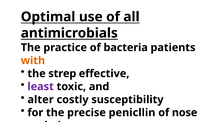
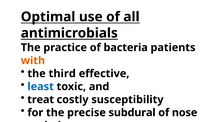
strep: strep -> third
least colour: purple -> blue
alter: alter -> treat
penicllin: penicllin -> subdural
